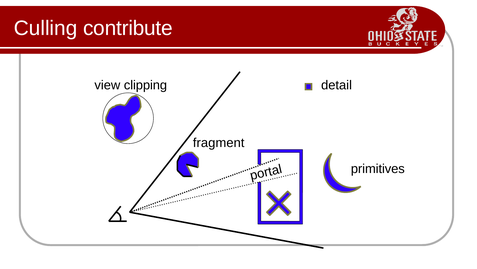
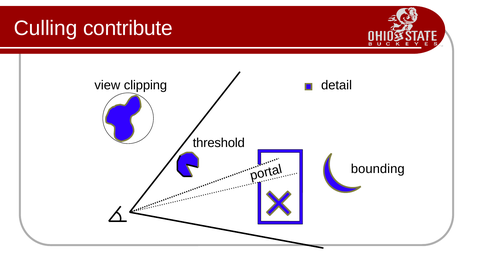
fragment: fragment -> threshold
primitives: primitives -> bounding
